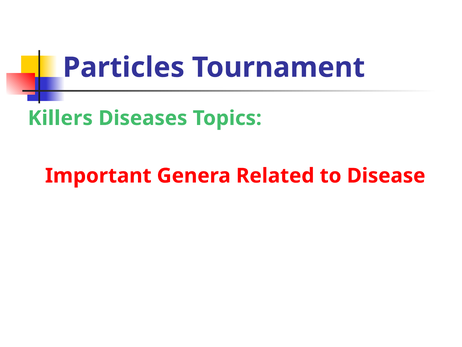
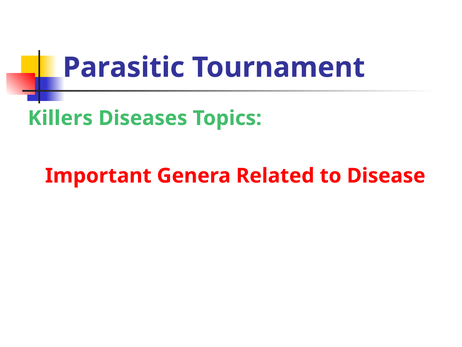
Particles: Particles -> Parasitic
